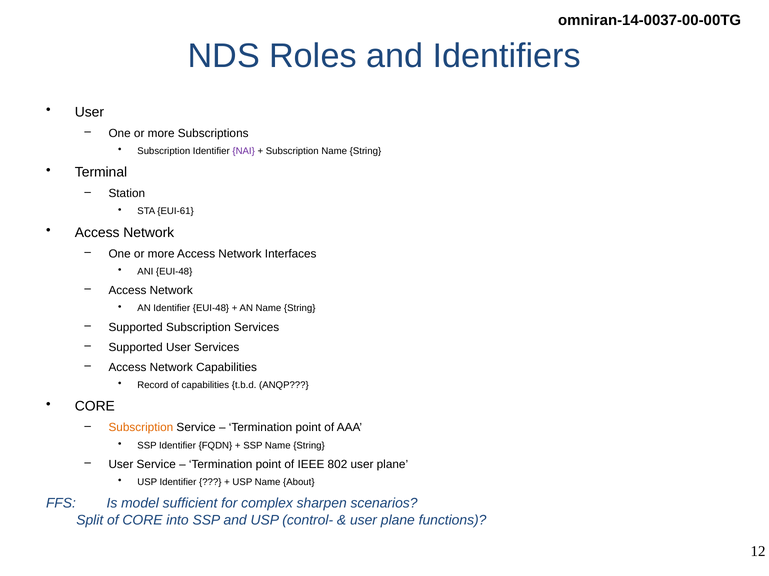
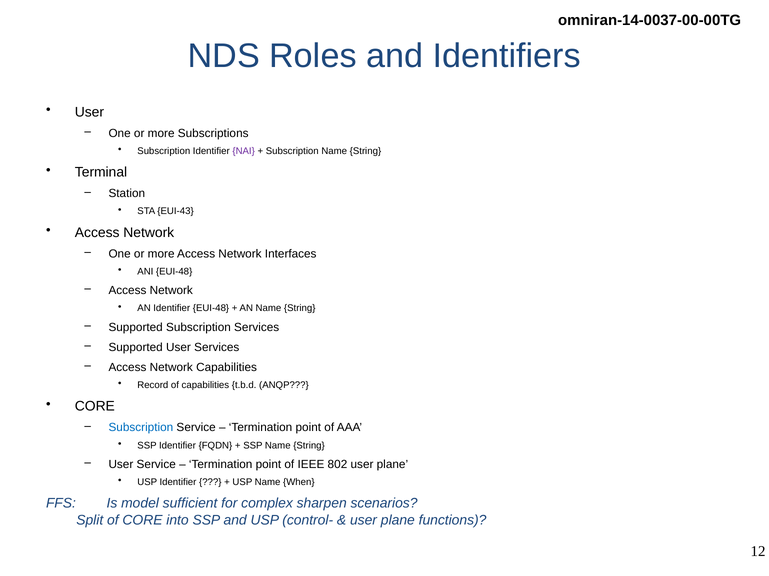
EUI-61: EUI-61 -> EUI-43
Subscription at (141, 428) colour: orange -> blue
About: About -> When
